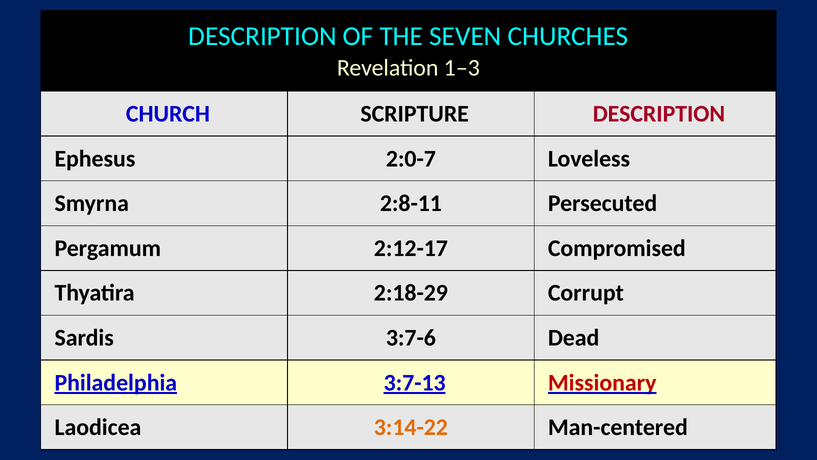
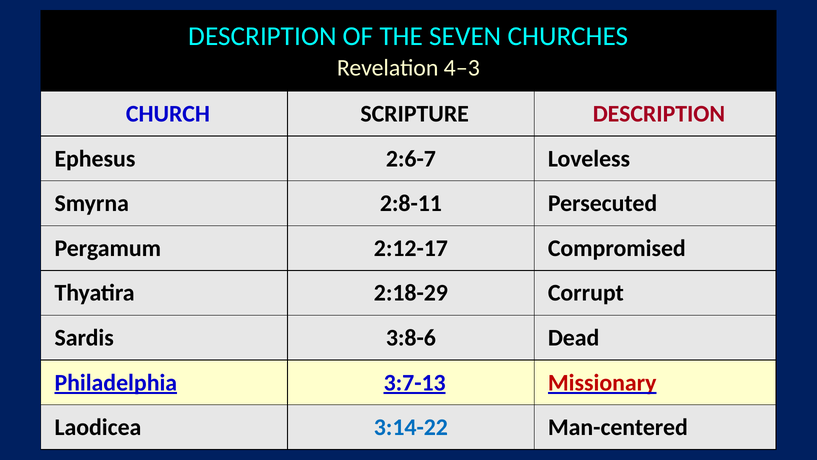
1‒3: 1‒3 -> 4‒3
2:0-7: 2:0-7 -> 2:6-7
3:7-6: 3:7-6 -> 3:8-6
3:14-22 colour: orange -> blue
